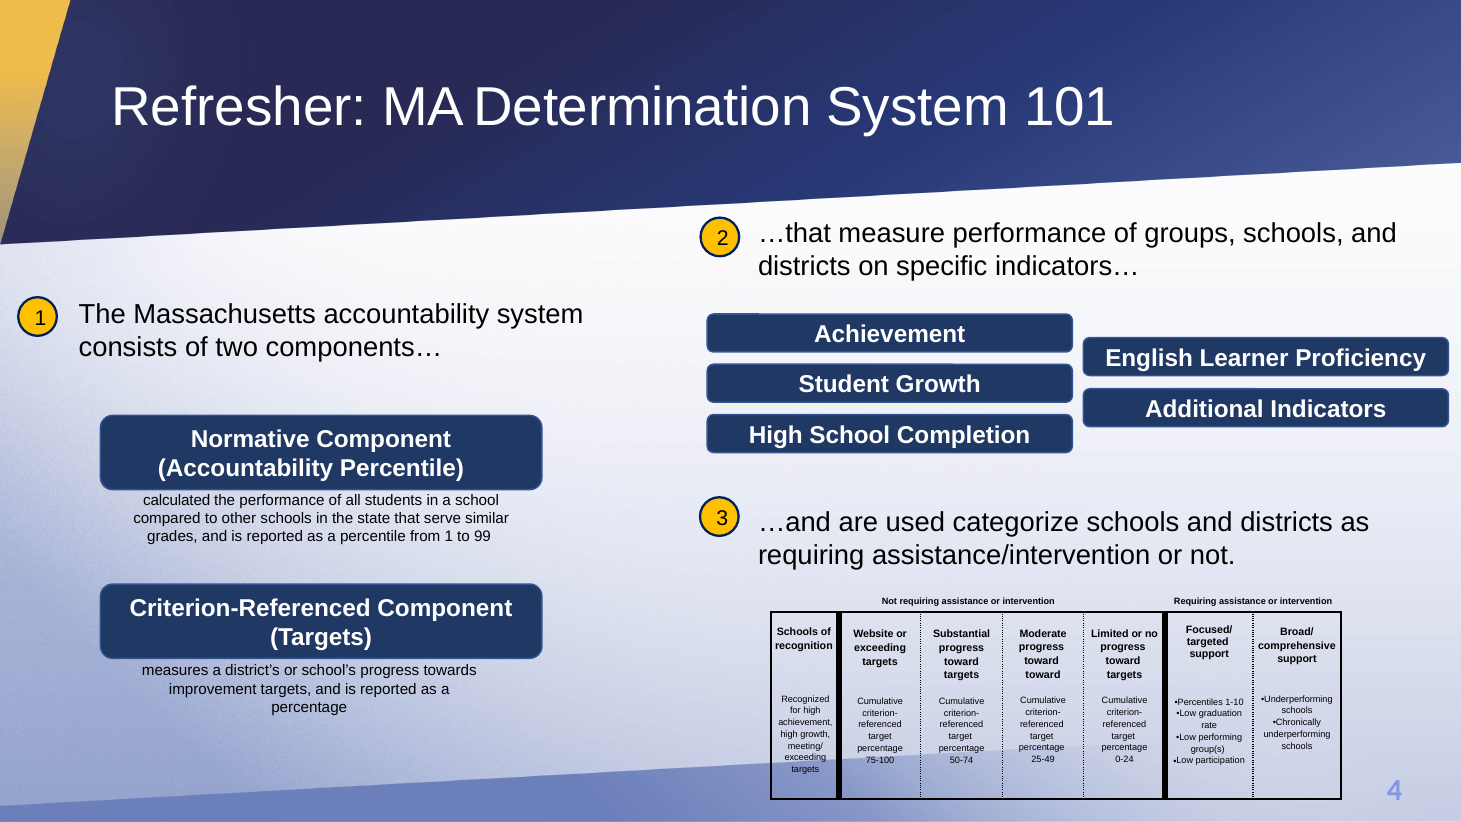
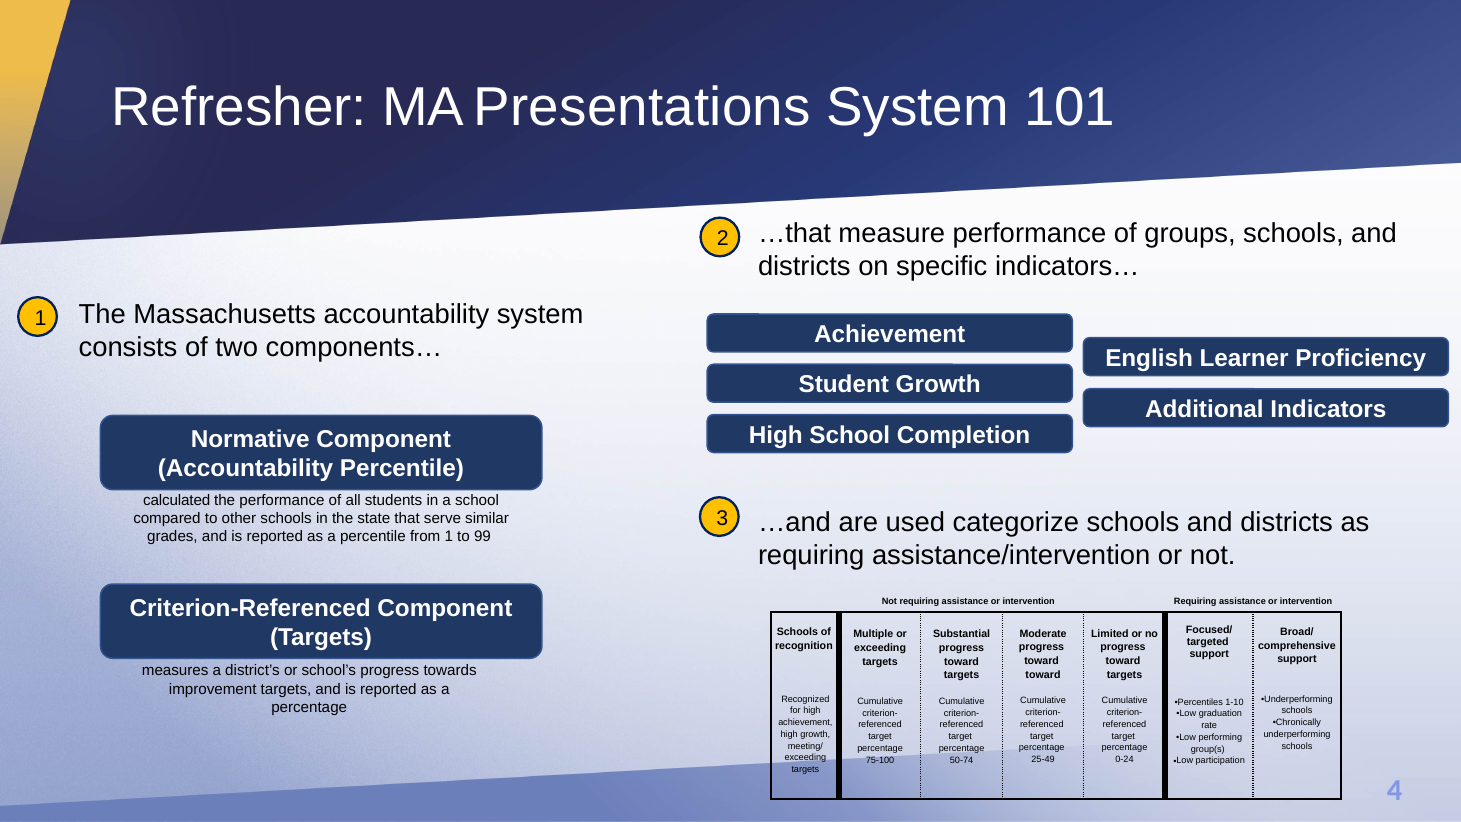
Determination: Determination -> Presentations
Website: Website -> Multiple
